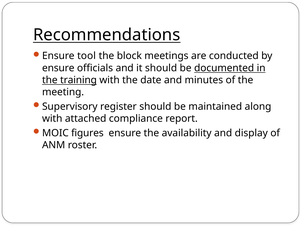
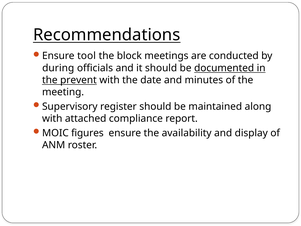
ensure at (58, 68): ensure -> during
training: training -> prevent
